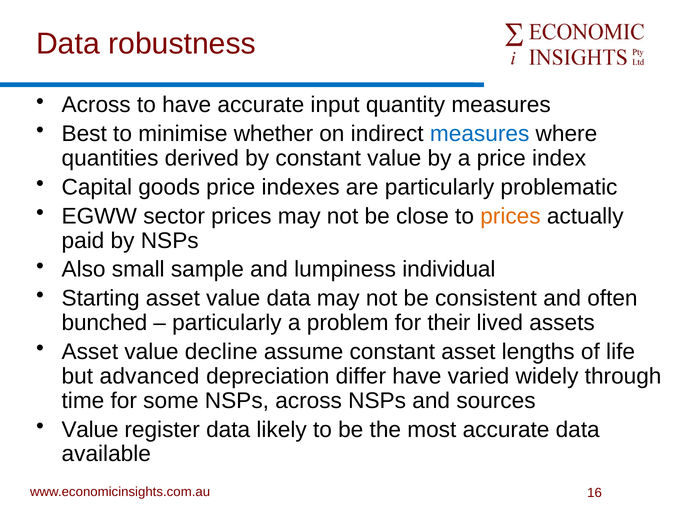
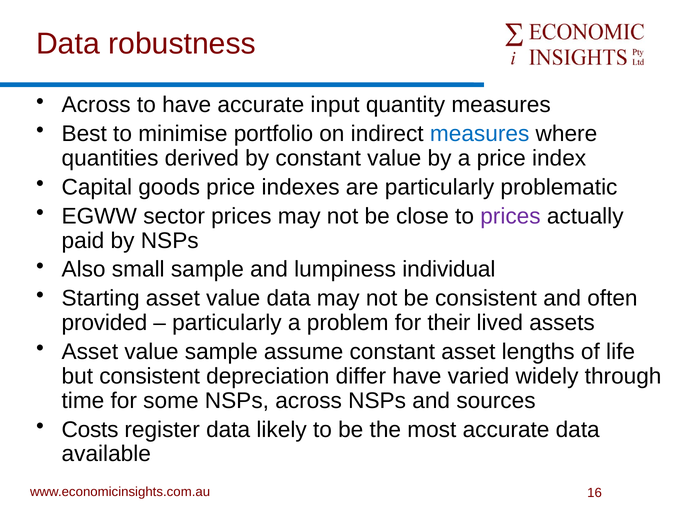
whether: whether -> portfolio
prices at (510, 216) colour: orange -> purple
bunched: bunched -> provided
value decline: decline -> sample
but advanced: advanced -> consistent
Value at (90, 430): Value -> Costs
